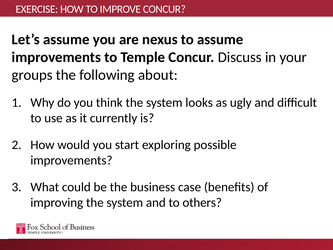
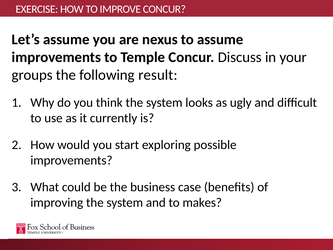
about: about -> result
others: others -> makes
